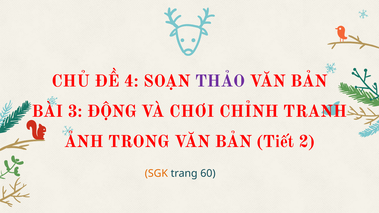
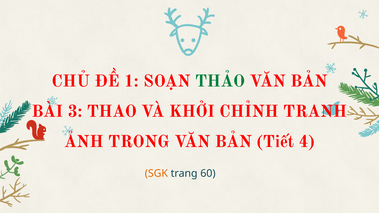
4: 4 -> 1
THẢO colour: purple -> green
ĐỘNG: ĐỘNG -> THAO
CHƠI: CHƠI -> KHỞI
2: 2 -> 4
